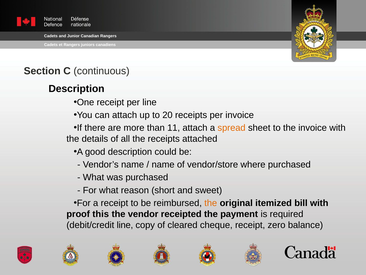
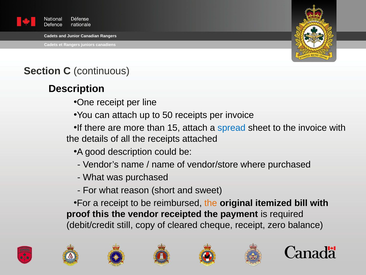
20: 20 -> 50
11: 11 -> 15
spread colour: orange -> blue
debit/credit line: line -> still
